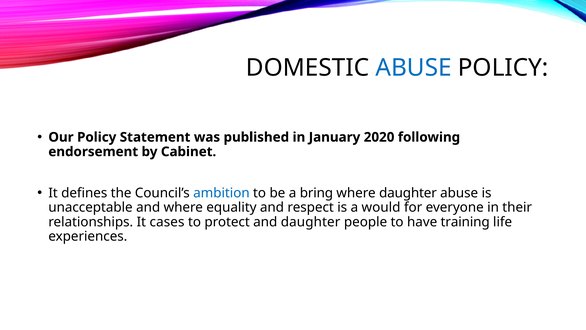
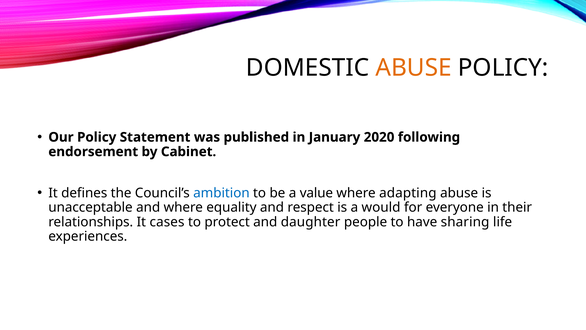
ABUSE at (414, 68) colour: blue -> orange
bring: bring -> value
where daughter: daughter -> adapting
training: training -> sharing
